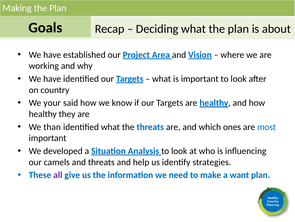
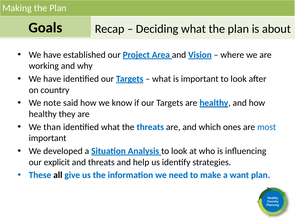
your: your -> note
camels: camels -> explicit
all colour: purple -> black
